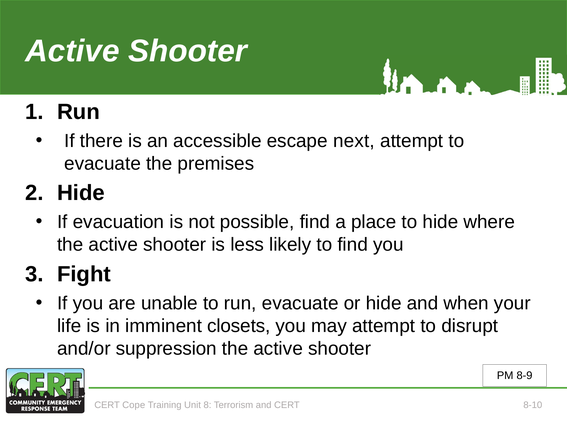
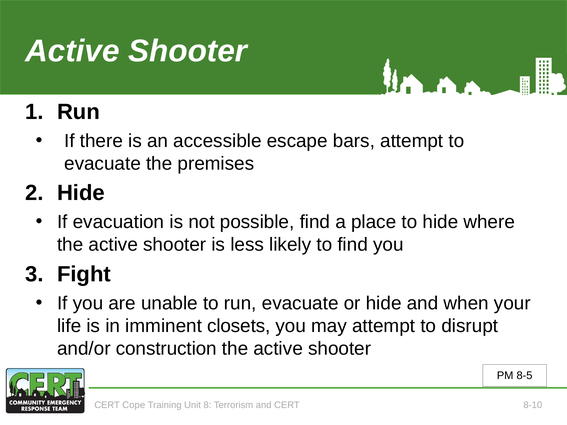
next: next -> bars
suppression: suppression -> construction
8-9: 8-9 -> 8-5
